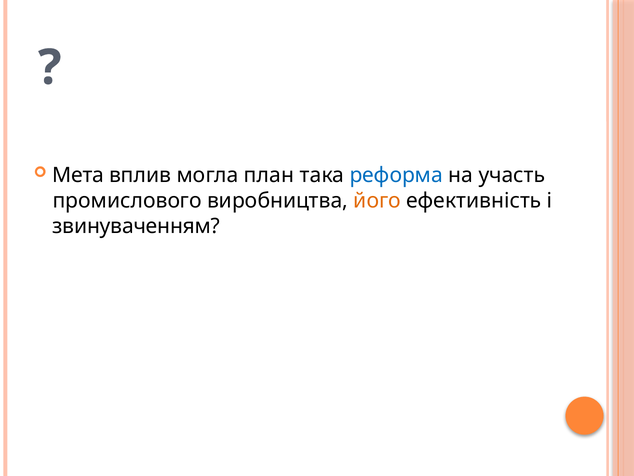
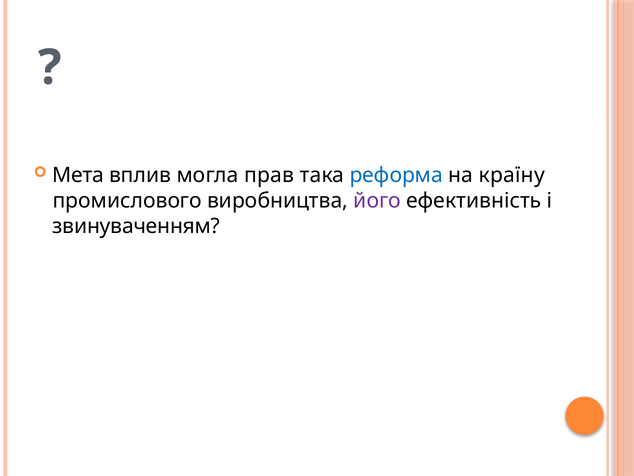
план: план -> прав
участь: участь -> країну
його colour: orange -> purple
